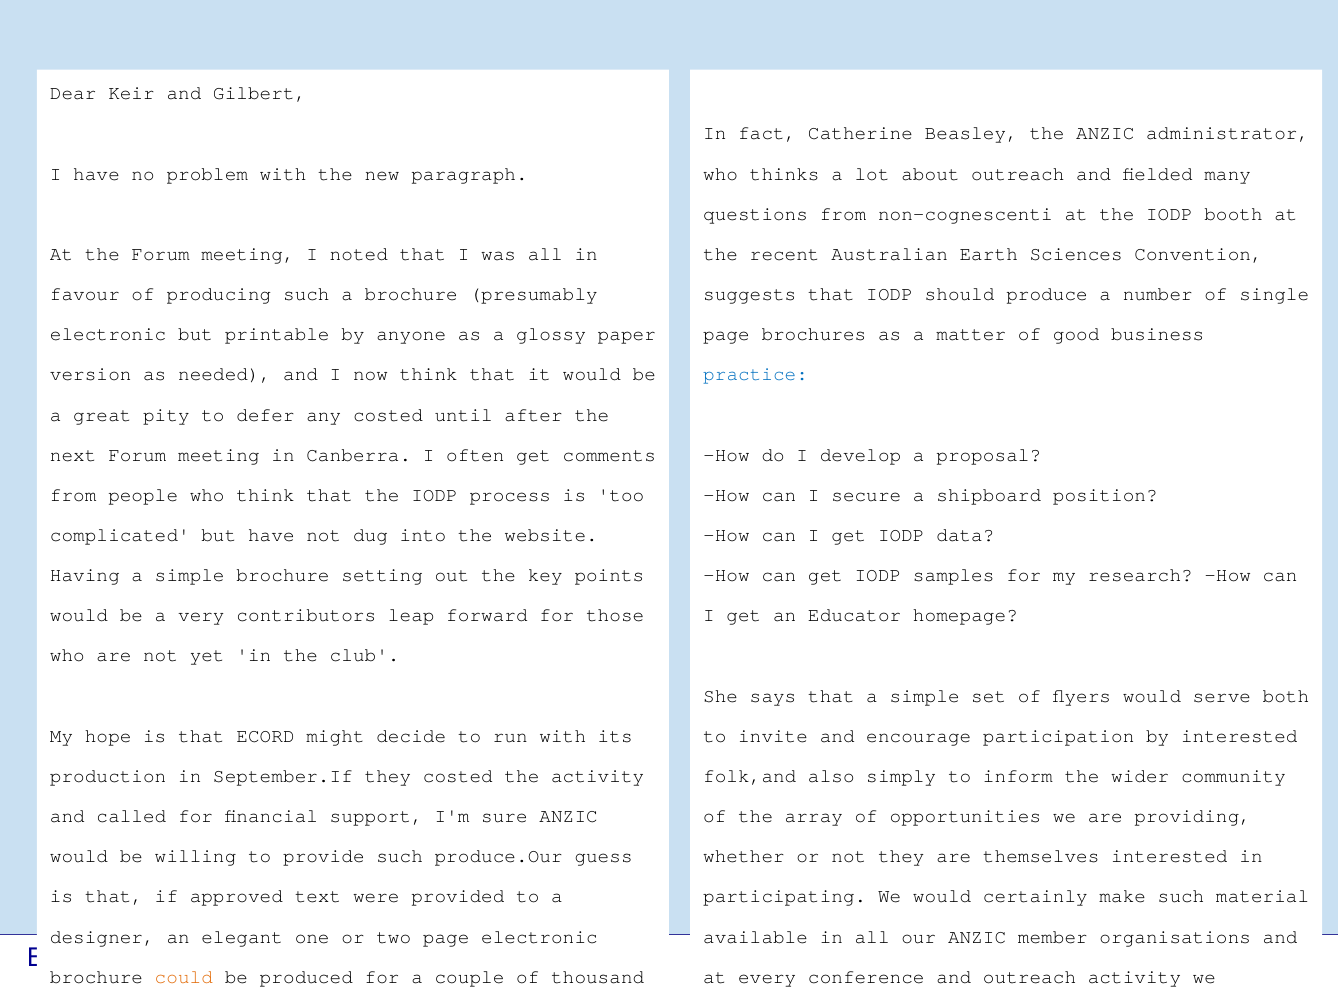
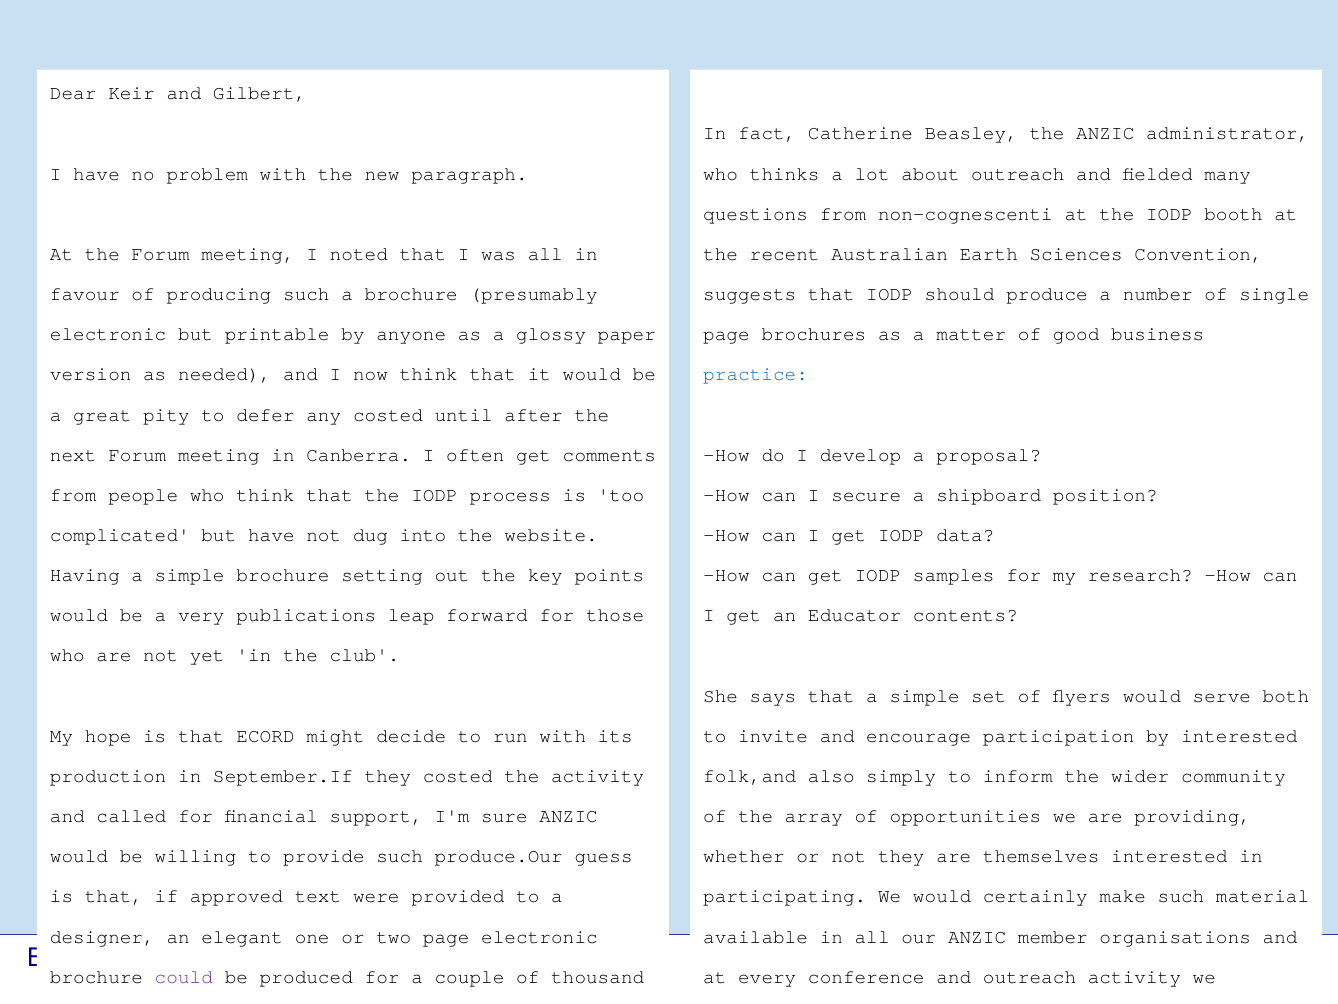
contributors: contributors -> publications
homepage: homepage -> contents
could colour: orange -> purple
